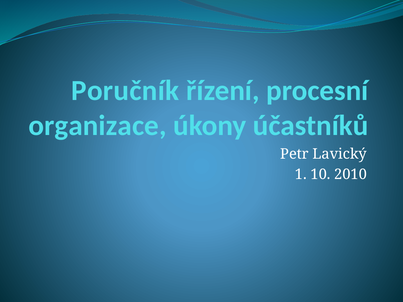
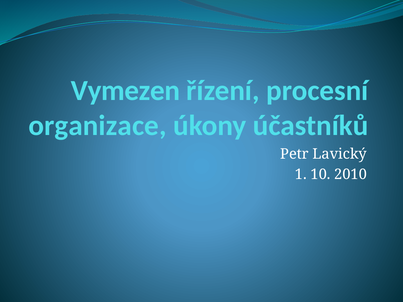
Poručník: Poručník -> Vymezen
